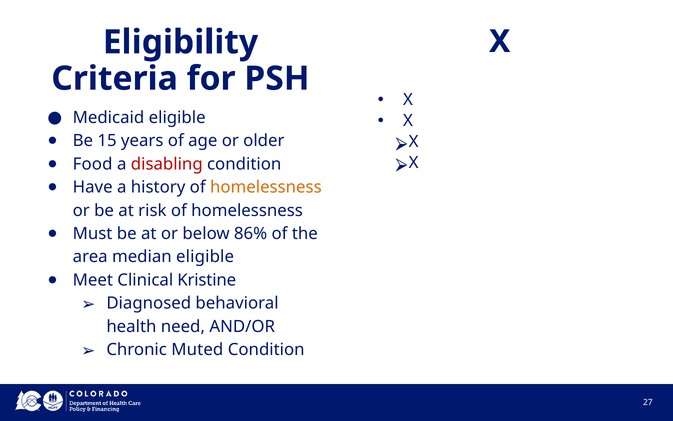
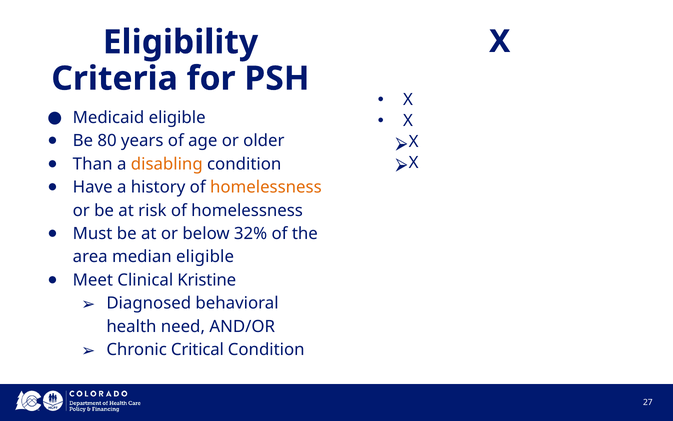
15: 15 -> 80
Food: Food -> Than
disabling colour: red -> orange
86%: 86% -> 32%
Muted: Muted -> Critical
